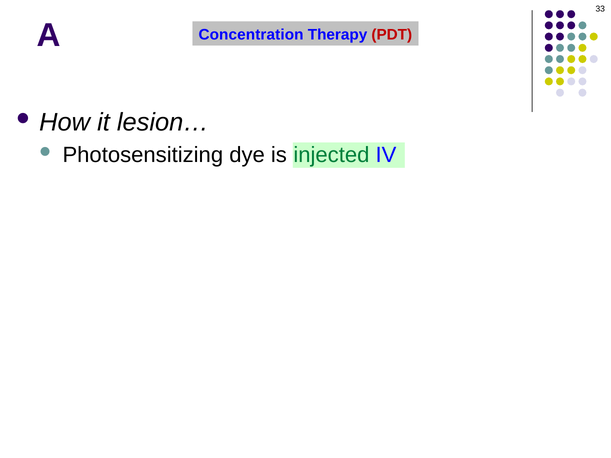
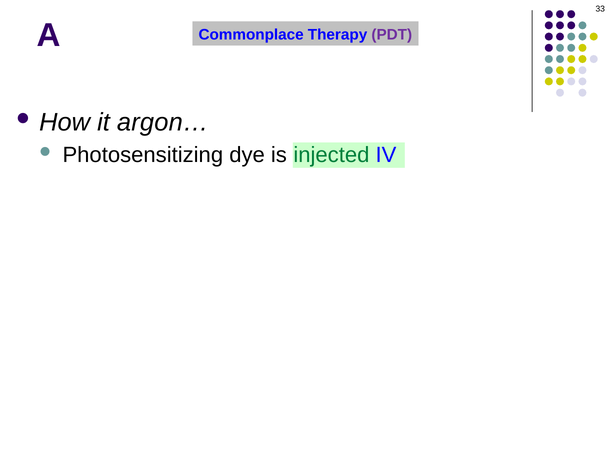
Concentration: Concentration -> Commonplace
PDT colour: red -> purple
lesion…: lesion… -> argon…
